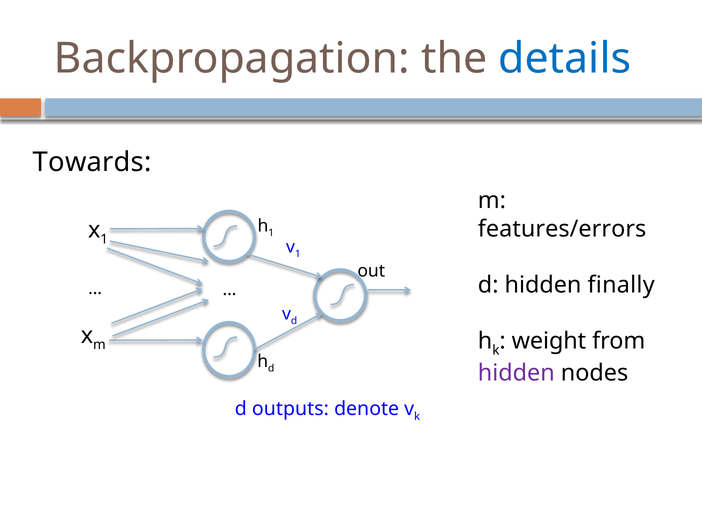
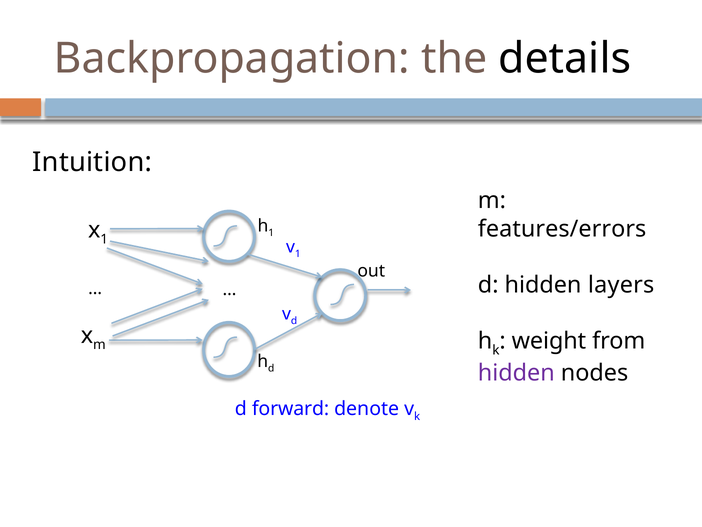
details colour: blue -> black
Towards: Towards -> Intuition
finally: finally -> layers
outputs: outputs -> forward
